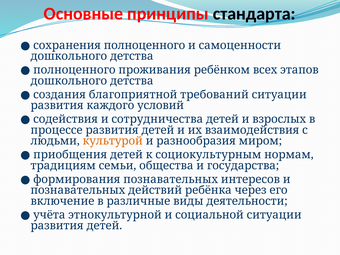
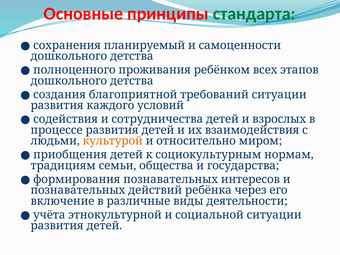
стандарта colour: black -> green
сохранения полноценного: полноценного -> планируемый
разнообразия: разнообразия -> относительно
